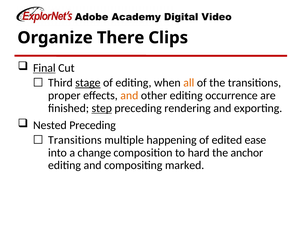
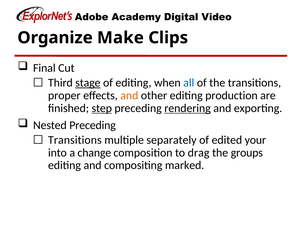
There: There -> Make
Final underline: present -> none
all colour: orange -> blue
occurrence: occurrence -> production
rendering underline: none -> present
happening: happening -> separately
ease: ease -> your
hard: hard -> drag
anchor: anchor -> groups
